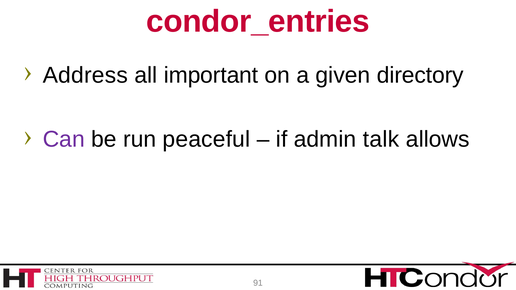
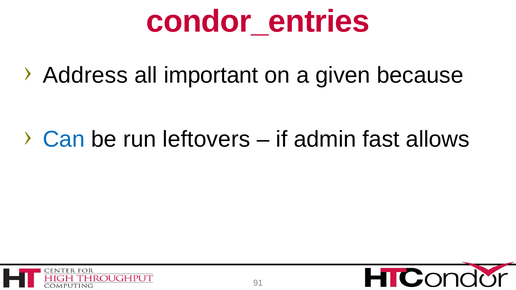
directory: directory -> because
Can colour: purple -> blue
peaceful: peaceful -> leftovers
talk: talk -> fast
